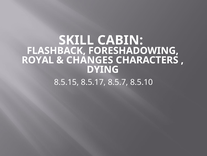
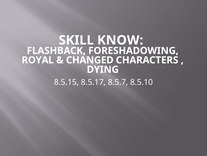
CABIN: CABIN -> KNOW
CHANGES: CHANGES -> CHANGED
